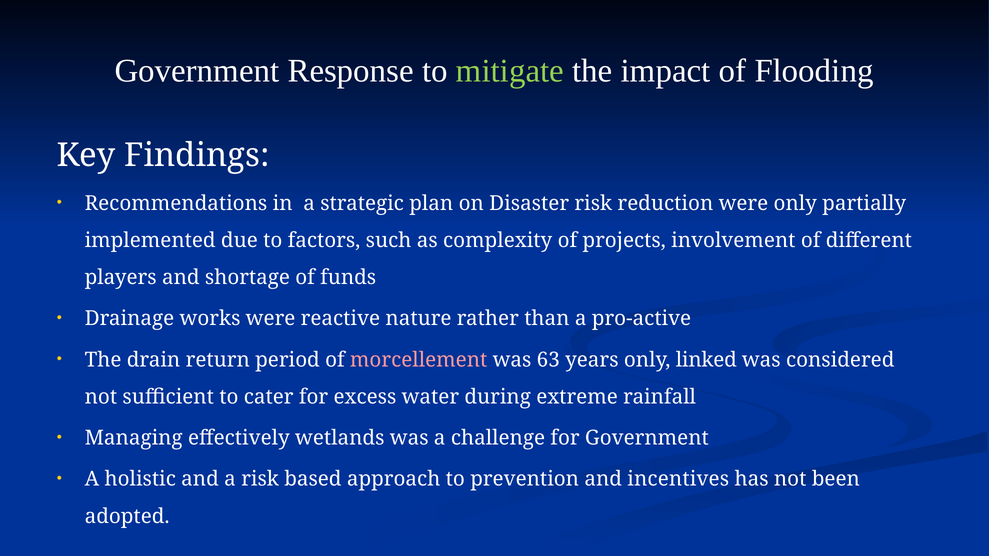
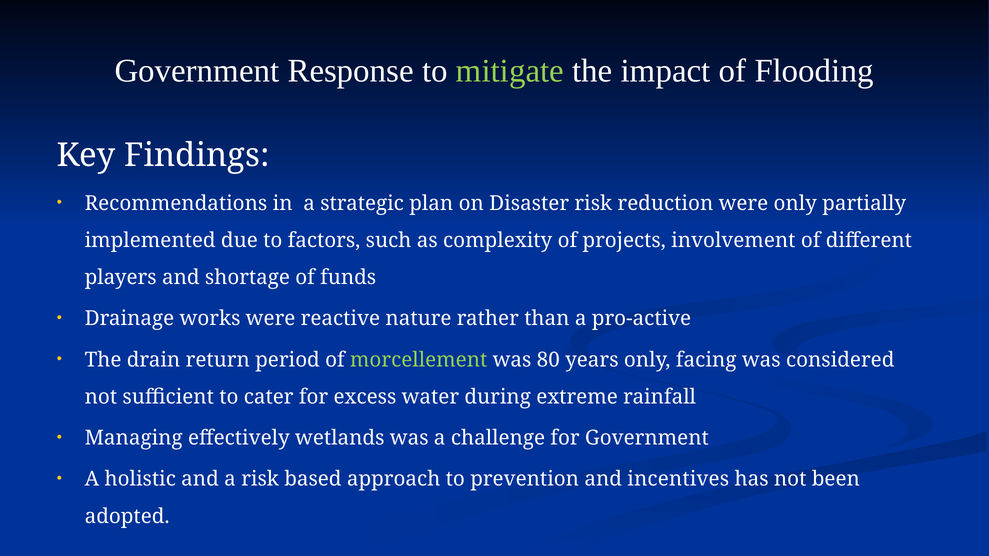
morcellement colour: pink -> light green
63: 63 -> 80
linked: linked -> facing
